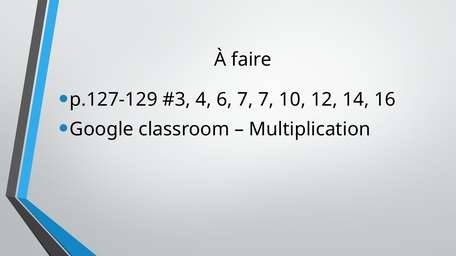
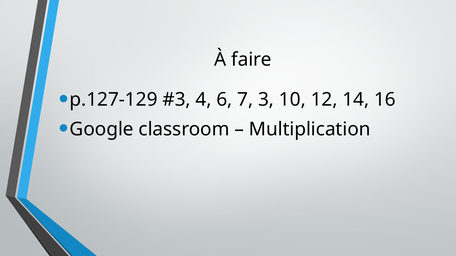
7 7: 7 -> 3
